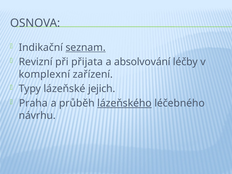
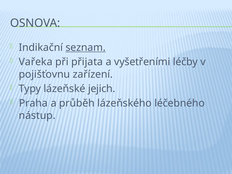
Revizní: Revizní -> Vařeka
absolvování: absolvování -> vyšetřeními
komplexní: komplexní -> pojišťovnu
lázeňského underline: present -> none
návrhu: návrhu -> nástup
